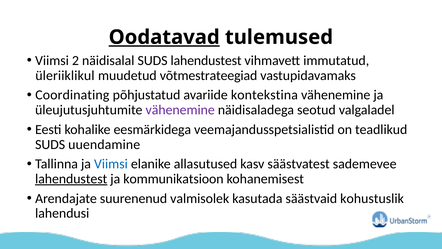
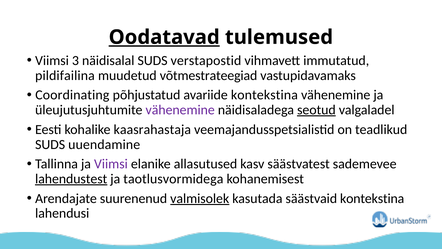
2: 2 -> 3
SUDS lahendustest: lahendustest -> verstapostid
üleriiklikul: üleriiklikul -> pildifailina
seotud underline: none -> present
eesmärkidega: eesmärkidega -> kaasrahastaja
Viimsi at (111, 164) colour: blue -> purple
kommunikatsioon: kommunikatsioon -> taotlusvormidega
valmisolek underline: none -> present
säästvaid kohustuslik: kohustuslik -> kontekstina
